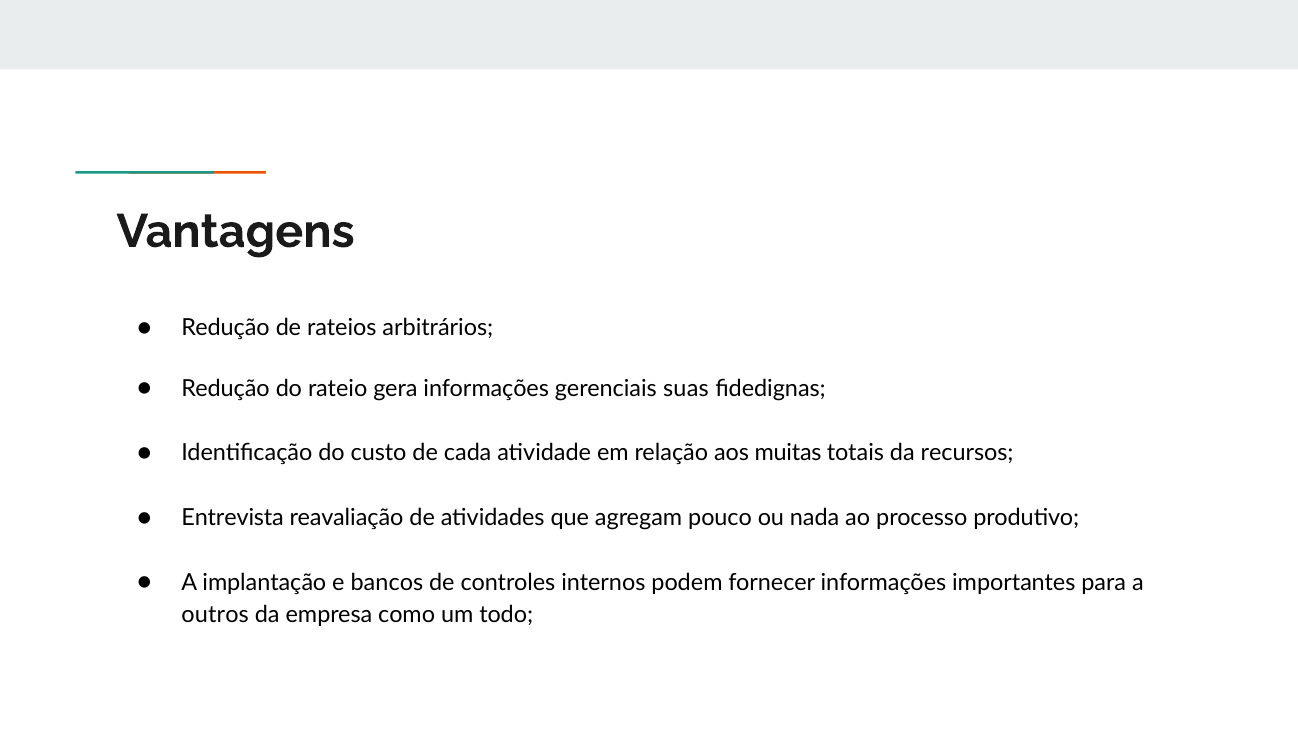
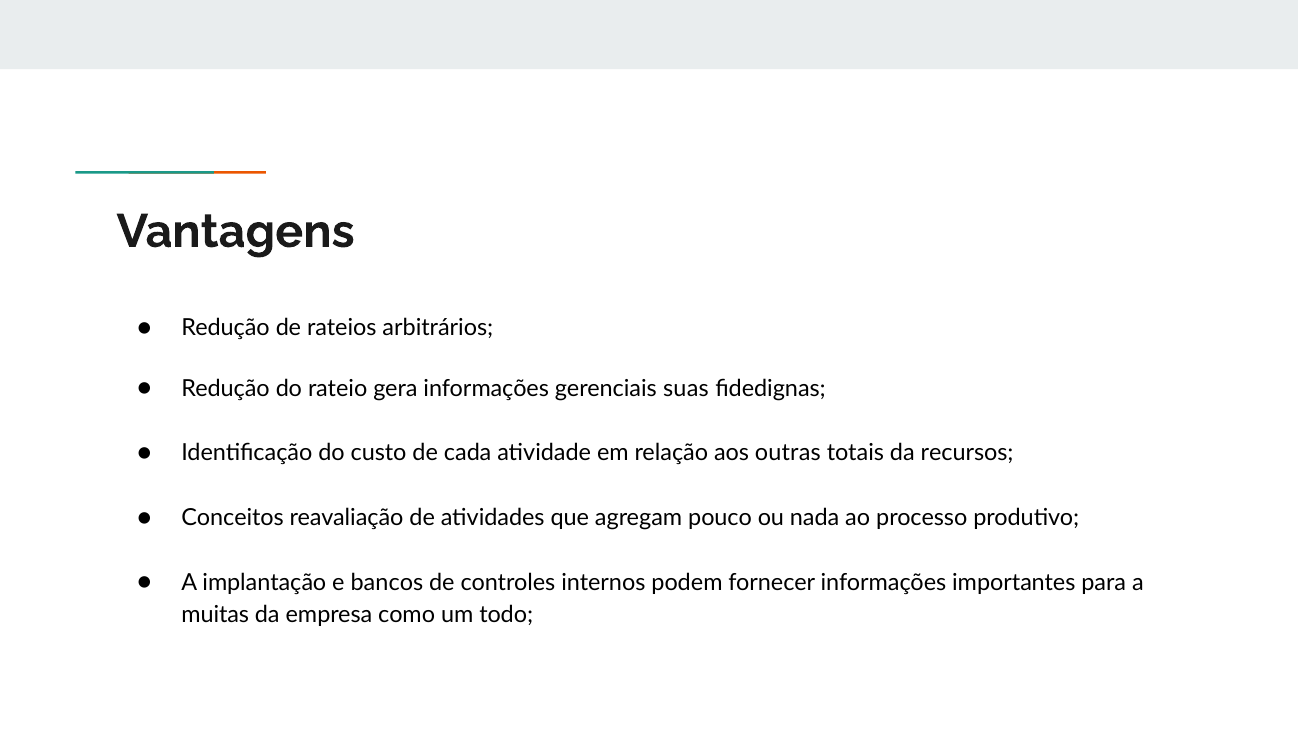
muitas: muitas -> outras
Entrevista: Entrevista -> Conceitos
outros: outros -> muitas
